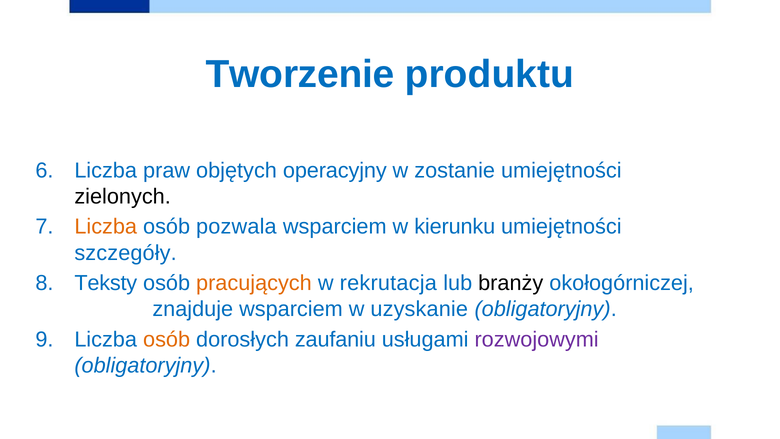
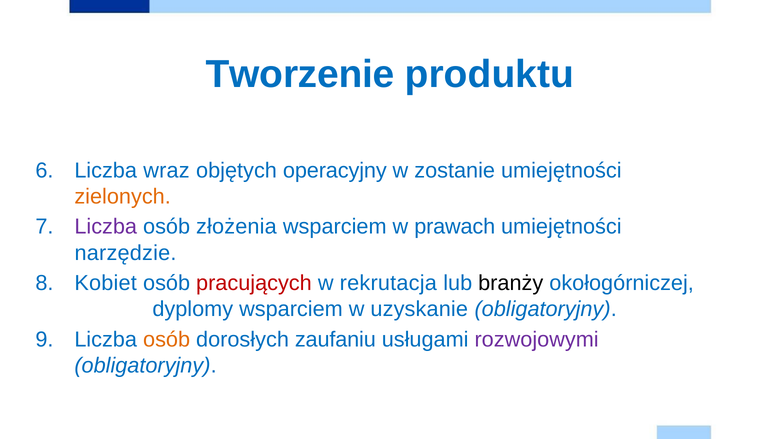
praw: praw -> wraz
zielonych colour: black -> orange
Liczba at (106, 227) colour: orange -> purple
pozwala: pozwala -> złożenia
kierunku: kierunku -> prawach
szczegóły: szczegóły -> narzędzie
Teksty: Teksty -> Kobiet
pracujących colour: orange -> red
znajduje: znajduje -> dyplomy
